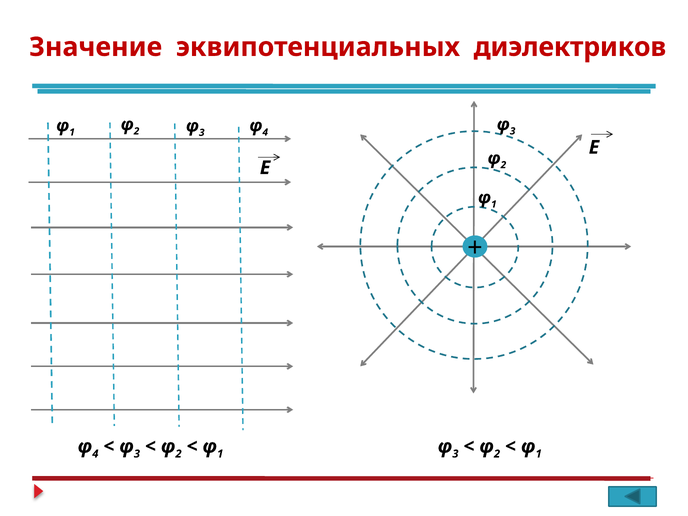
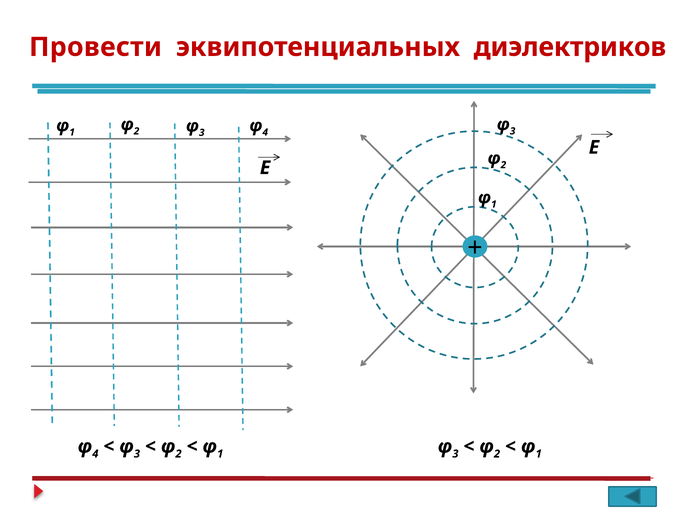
Значение: Значение -> Провести
